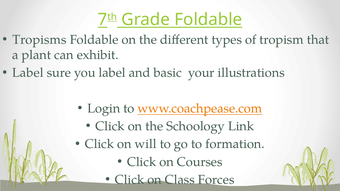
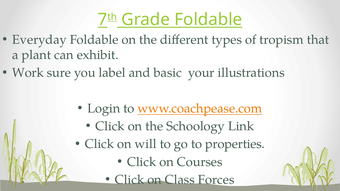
Tropisms at (39, 40): Tropisms -> Everyday
Label at (28, 73): Label -> Work
formation: formation -> properties
